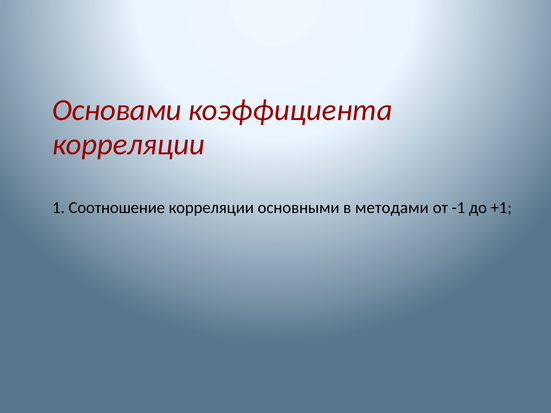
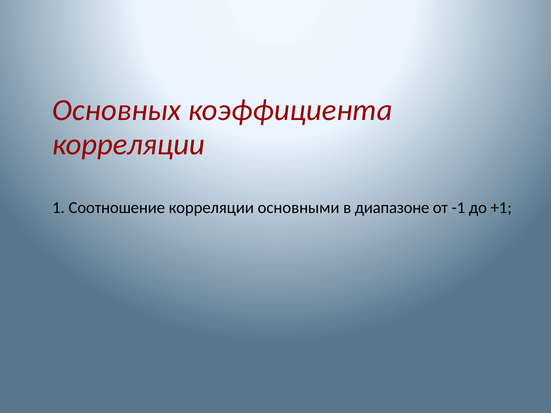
Основами: Основами -> Основных
методами: методами -> диапазоне
